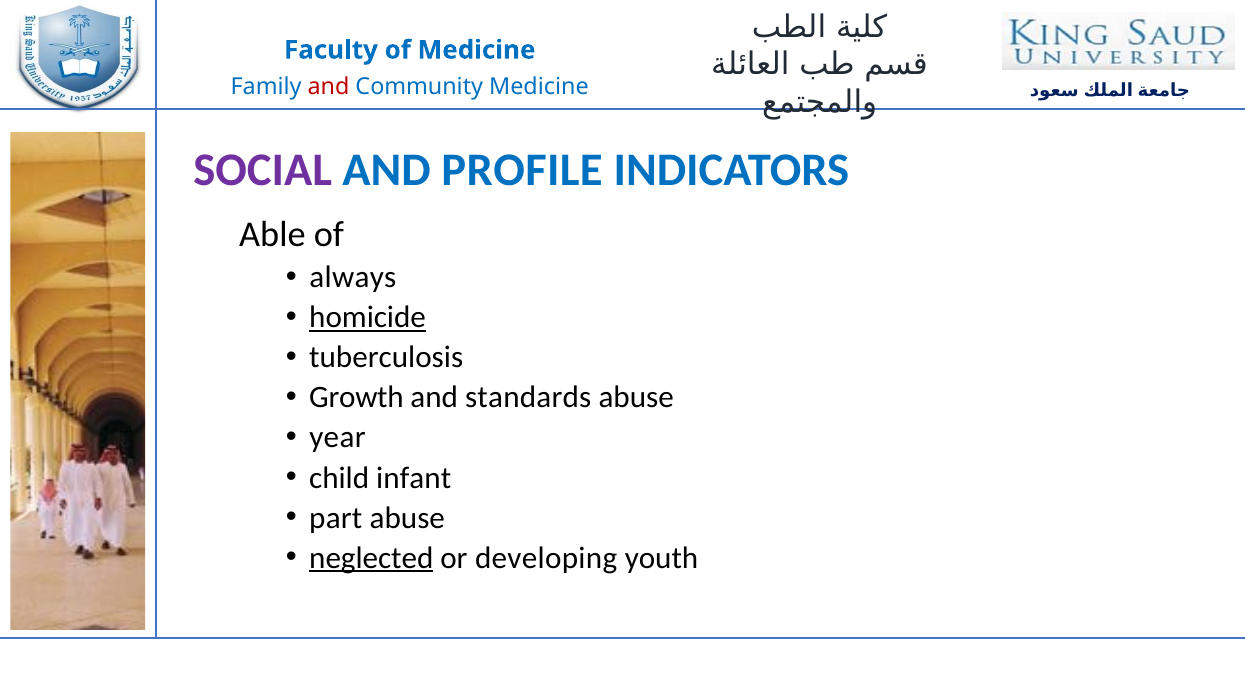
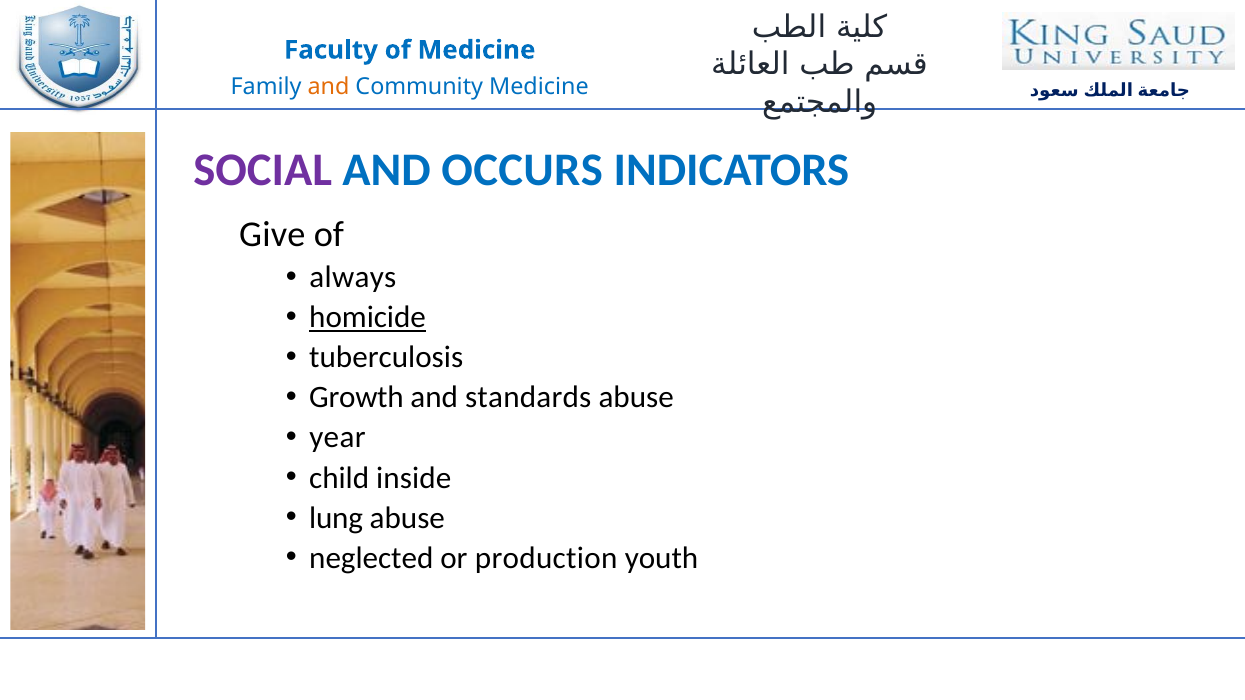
and at (329, 87) colour: red -> orange
PROFILE: PROFILE -> OCCURS
Able: Able -> Give
infant: infant -> inside
part: part -> lung
neglected underline: present -> none
developing: developing -> production
